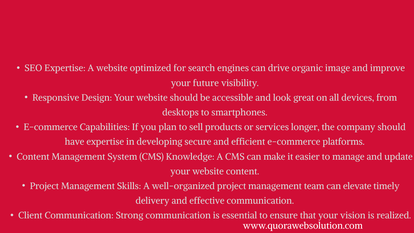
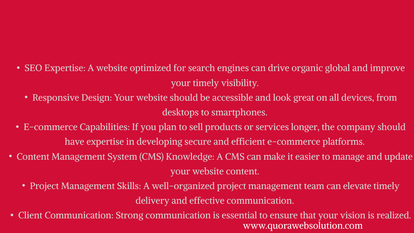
image: image -> global
your future: future -> timely
